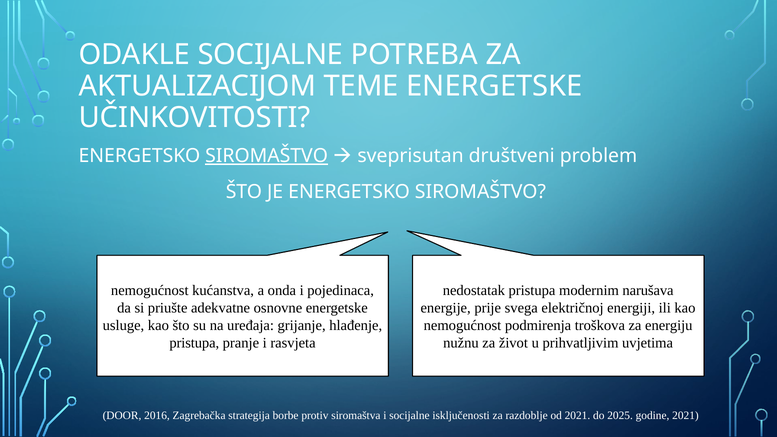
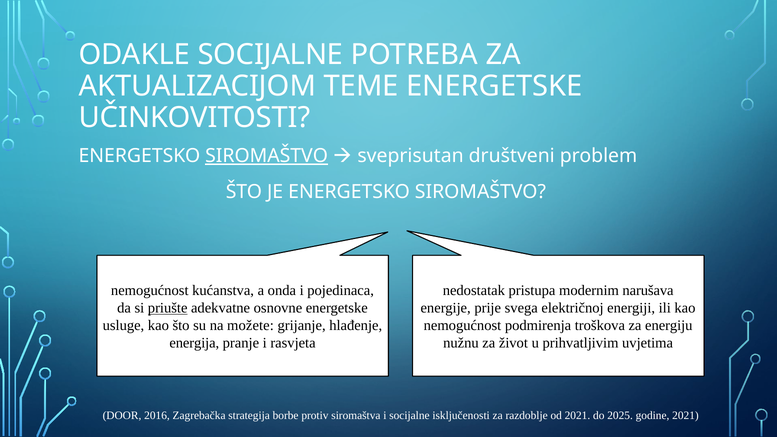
priušte underline: none -> present
uređaja: uređaja -> možete
pristupa at (194, 343): pristupa -> energija
